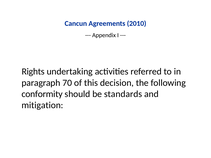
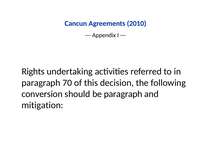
conformity: conformity -> conversion
be standards: standards -> paragraph
